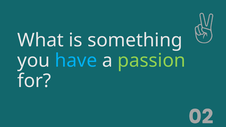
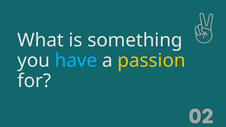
passion colour: light green -> yellow
